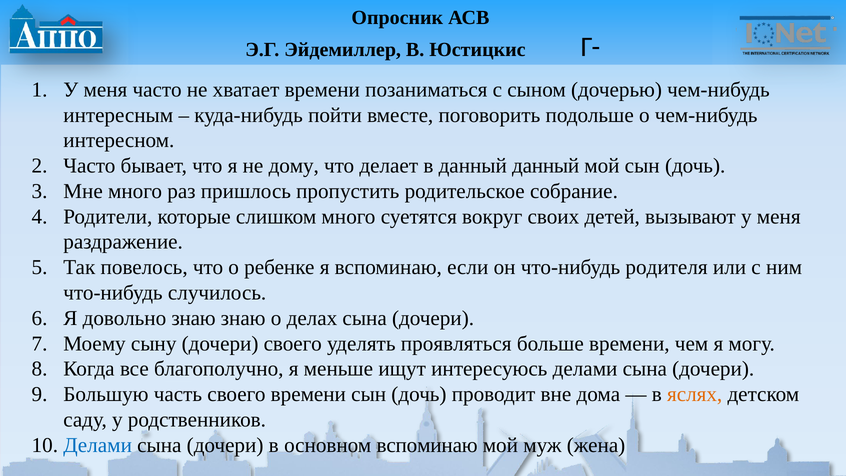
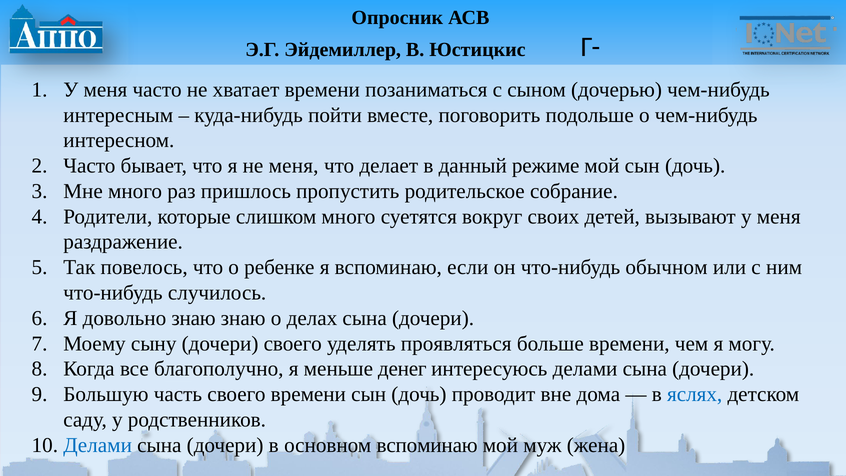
не дому: дому -> меня
данный данный: данный -> режиме
родителя: родителя -> обычном
ищут: ищут -> денег
яслях colour: orange -> blue
